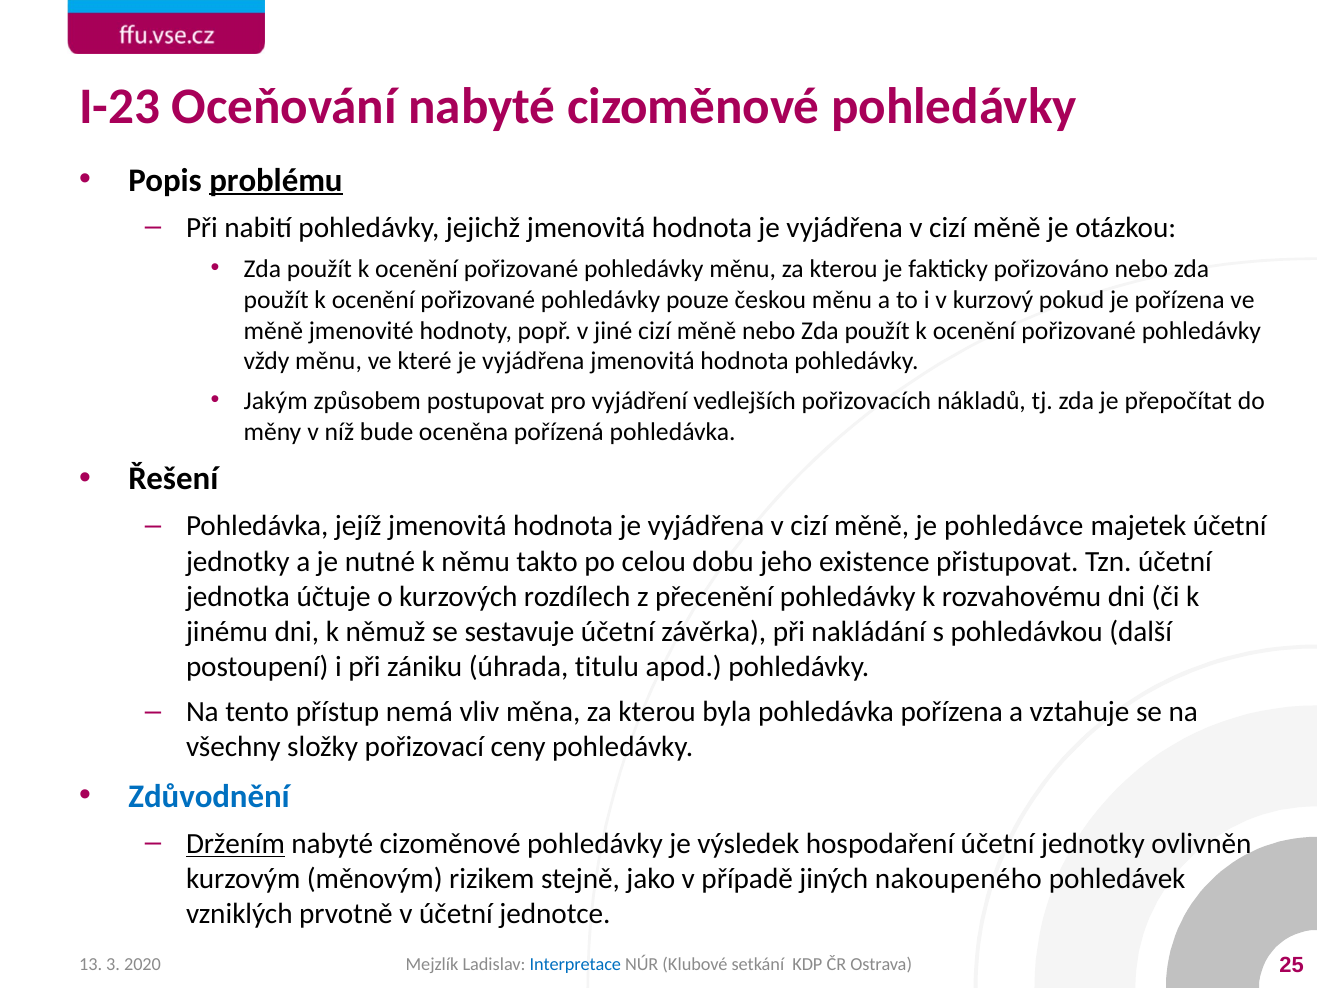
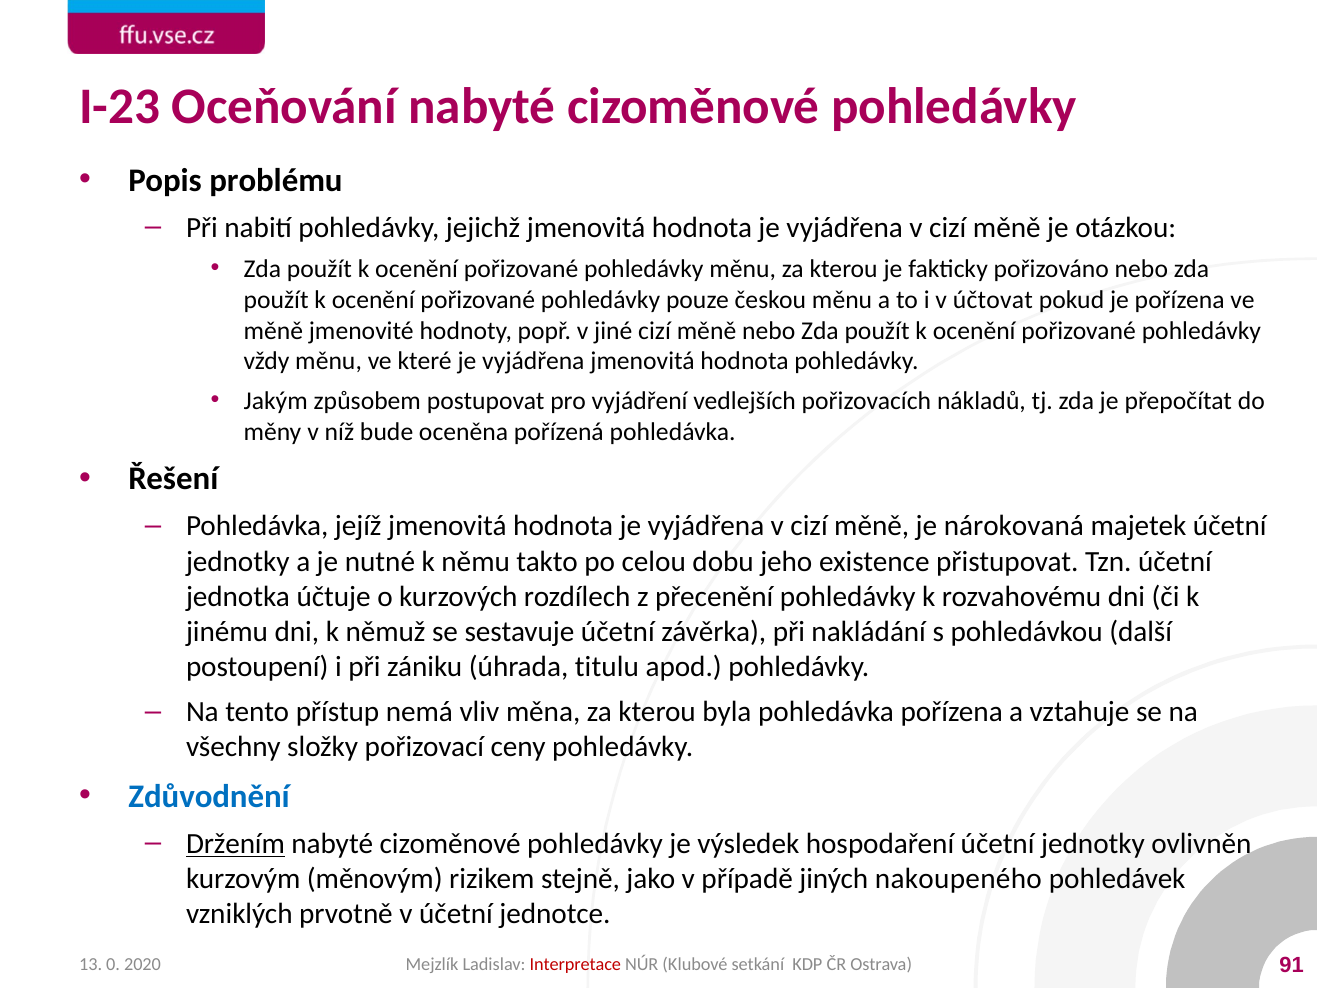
problému underline: present -> none
kurzový: kurzový -> účtovat
pohledávce: pohledávce -> nárokovaná
3: 3 -> 0
Interpretace colour: blue -> red
25: 25 -> 91
